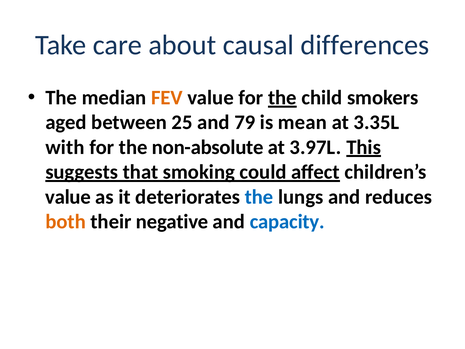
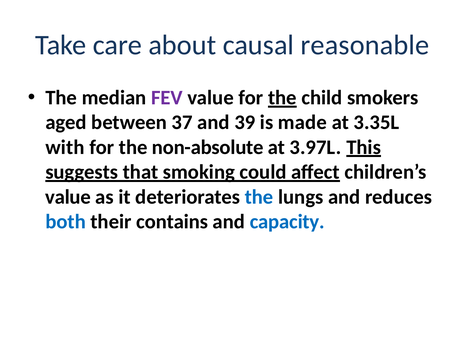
differences: differences -> reasonable
FEV colour: orange -> purple
25: 25 -> 37
79: 79 -> 39
mean: mean -> made
both colour: orange -> blue
negative: negative -> contains
